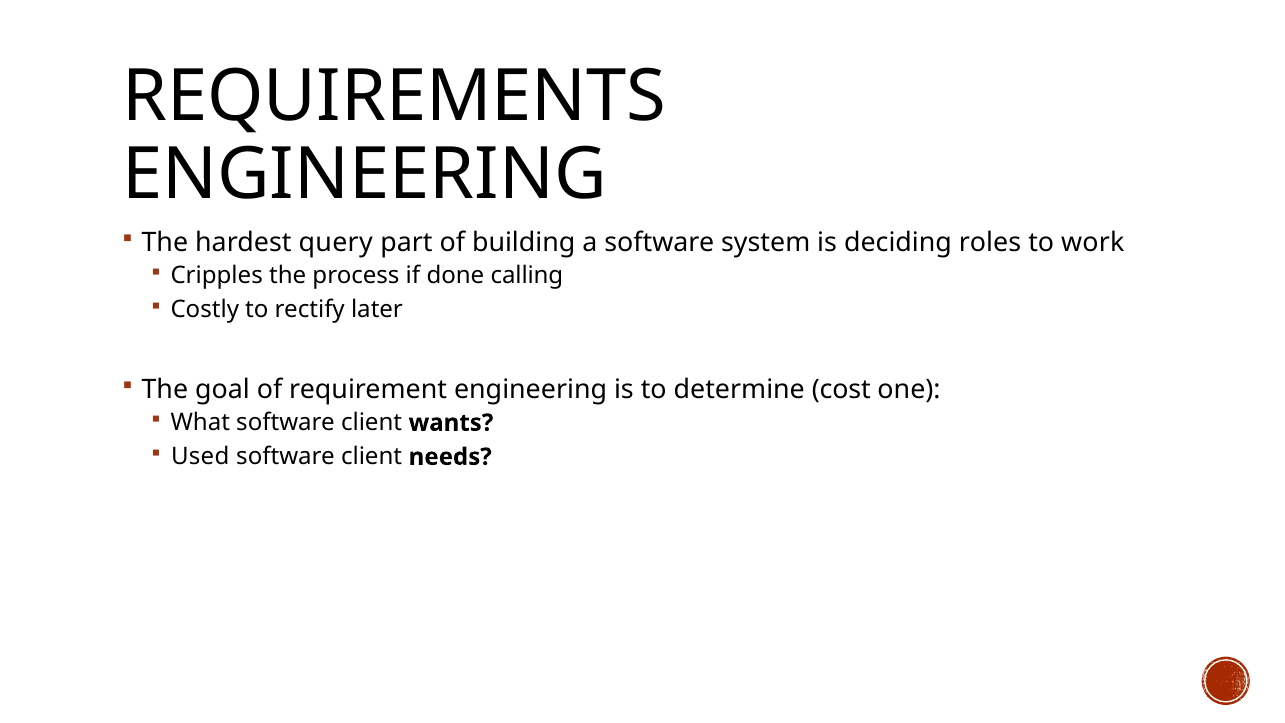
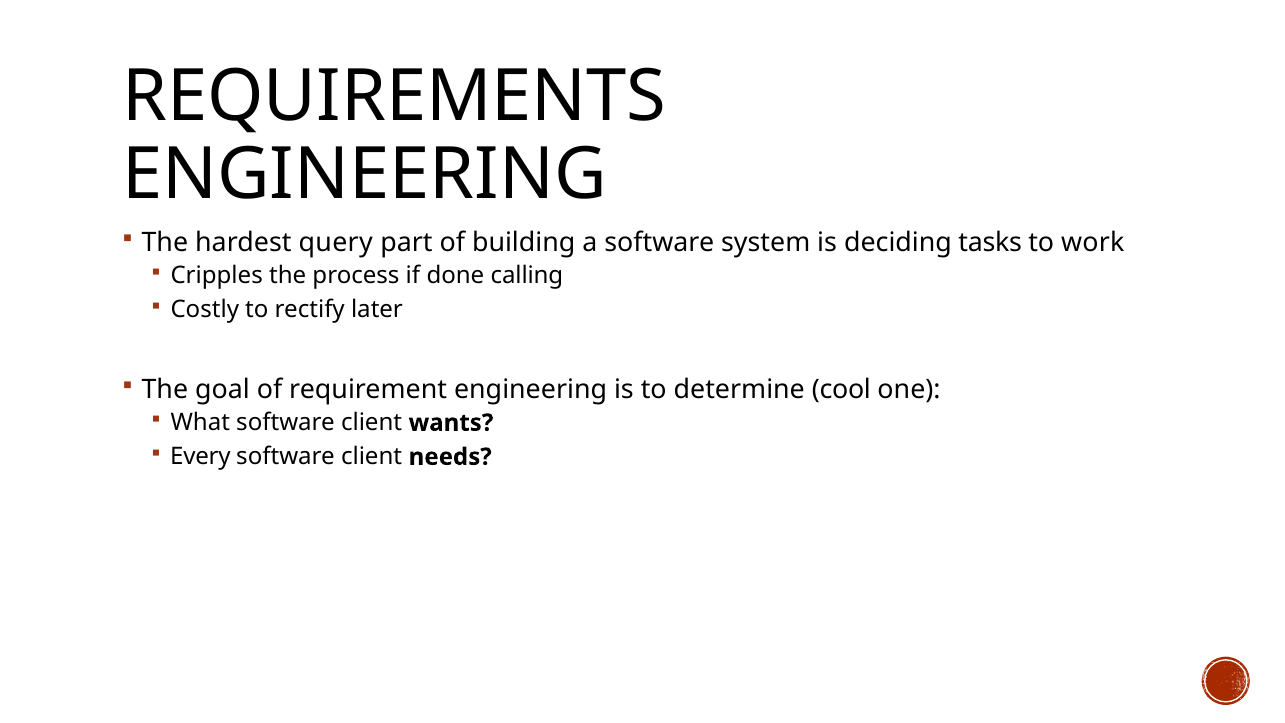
roles: roles -> tasks
cost: cost -> cool
Used: Used -> Every
